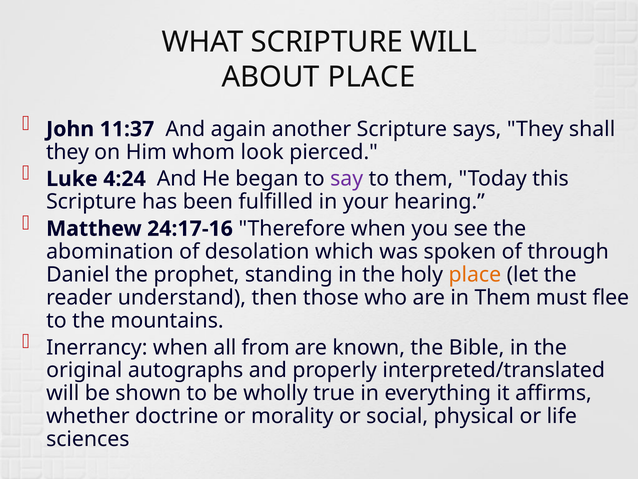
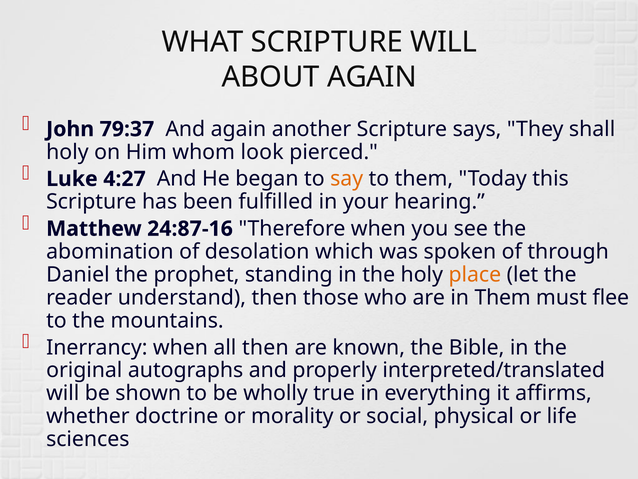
ABOUT PLACE: PLACE -> AGAIN
11:37: 11:37 -> 79:37
they at (68, 152): they -> holy
4:24: 4:24 -> 4:27
say colour: purple -> orange
24:17-16: 24:17-16 -> 24:87-16
all from: from -> then
